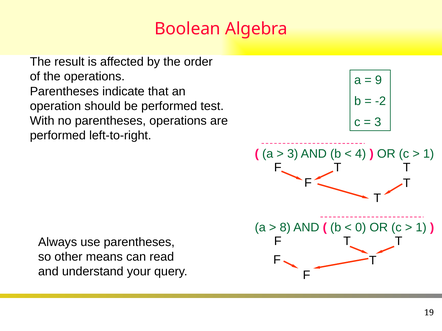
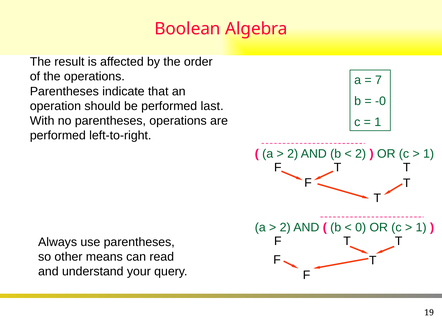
9: 9 -> 7
-2: -2 -> -0
test: test -> last
3 at (378, 122): 3 -> 1
3 at (293, 154): 3 -> 2
4 at (361, 154): 4 -> 2
8 at (285, 228): 8 -> 2
